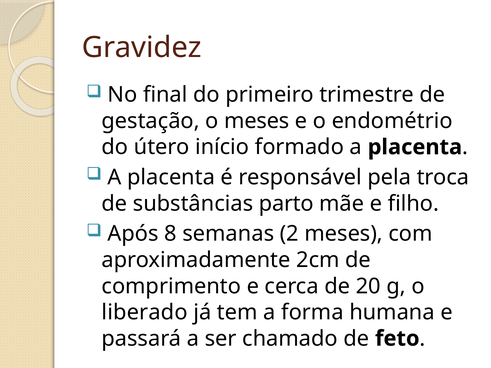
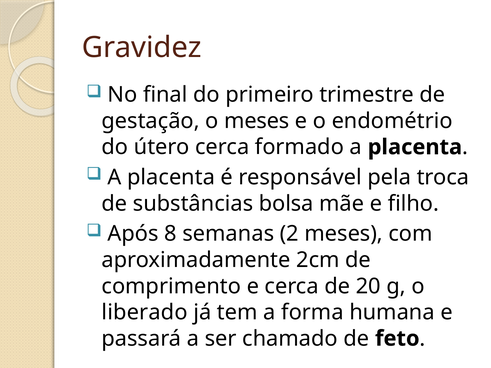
útero início: início -> cerca
parto: parto -> bolsa
